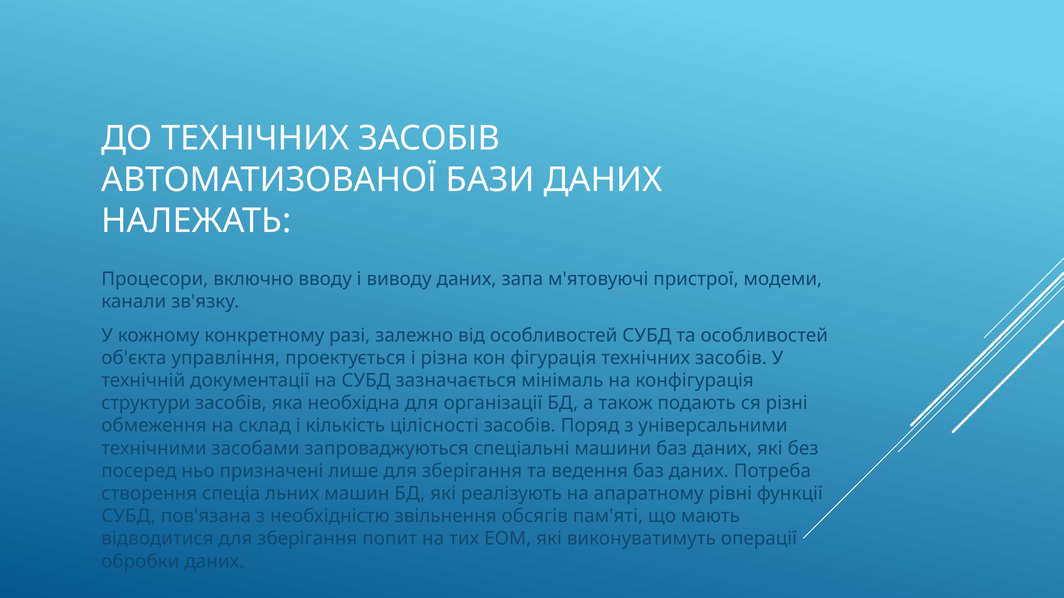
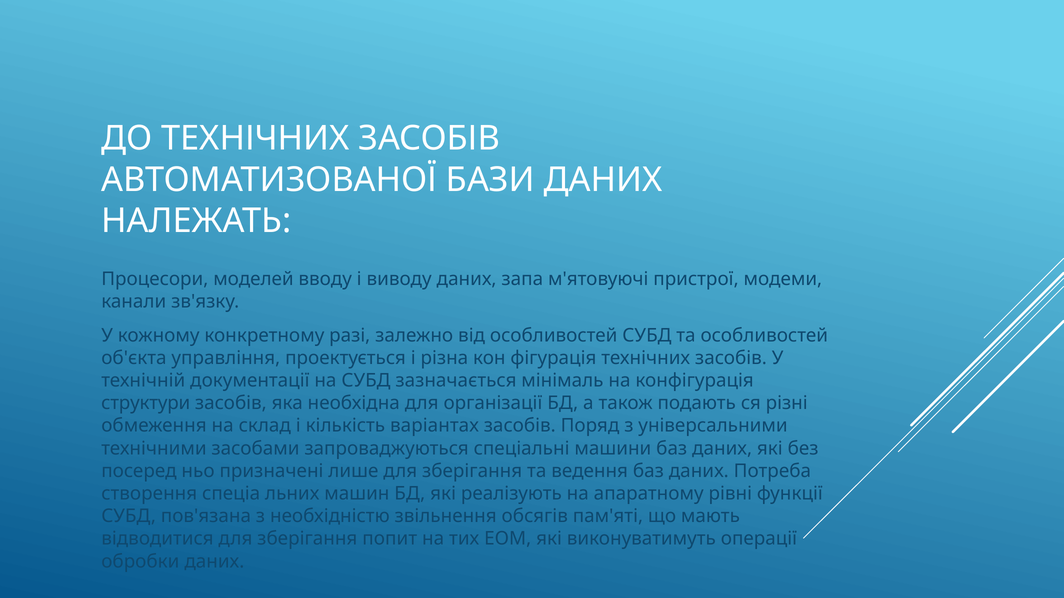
включно: включно -> моделей
цілісності: цілісності -> варіантах
